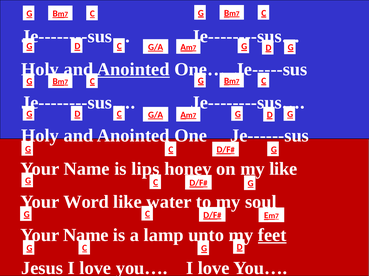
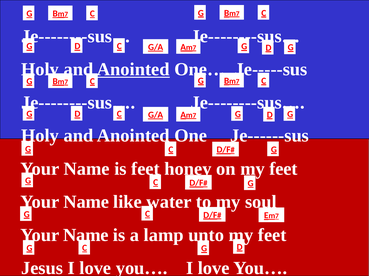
is lips: lips -> feet
on my like: like -> feet
Word at (86, 202): Word -> Name
feet at (272, 236) underline: present -> none
